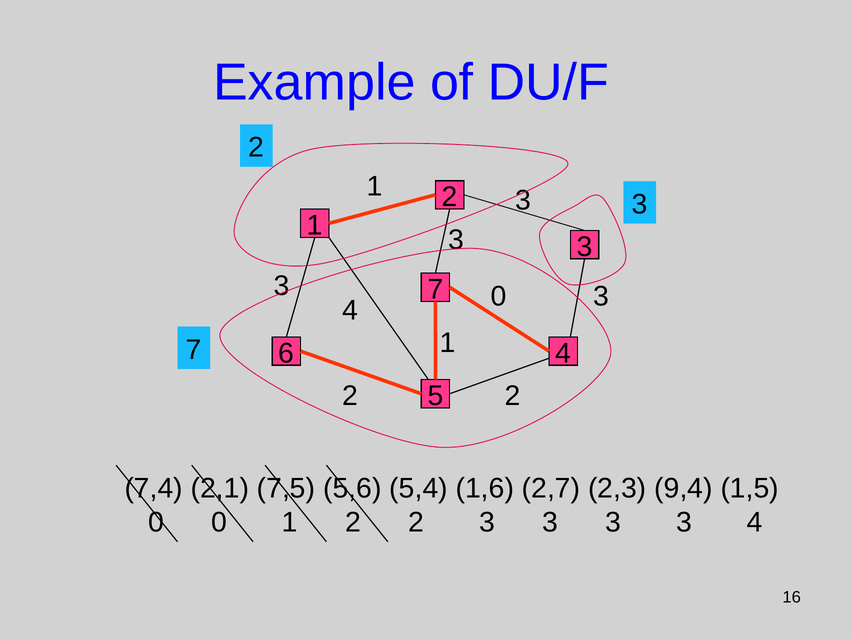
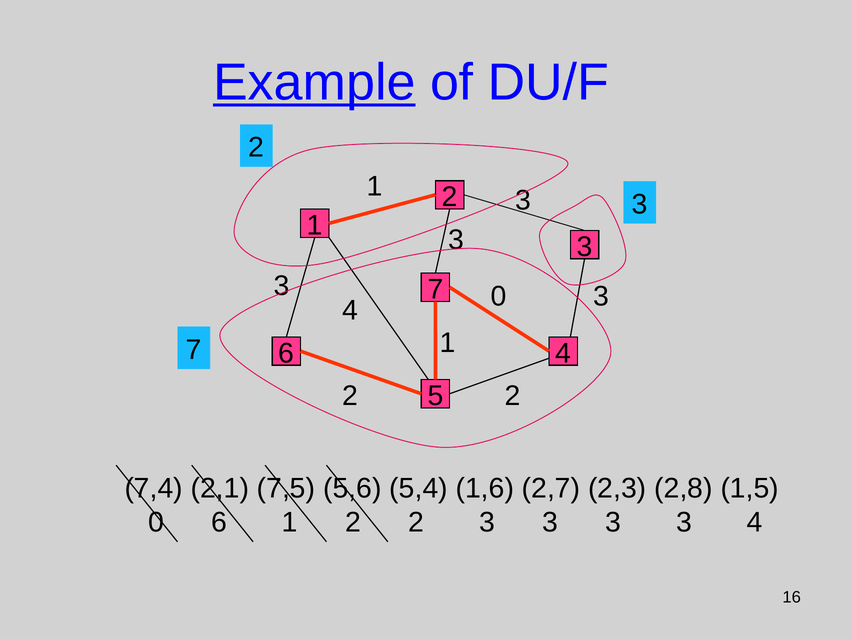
Example underline: none -> present
9,4: 9,4 -> 2,8
0 0: 0 -> 6
